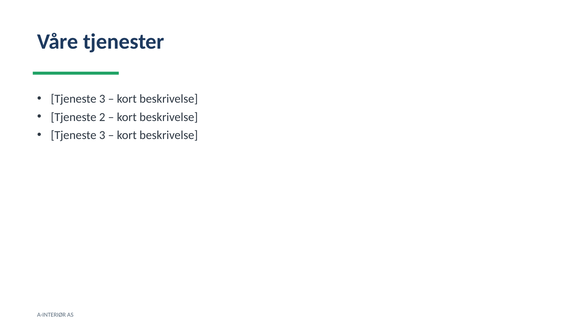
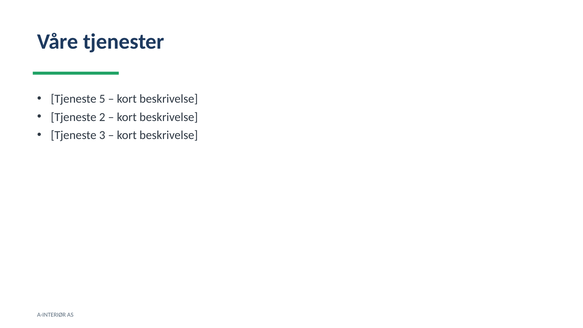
3 at (102, 99): 3 -> 5
